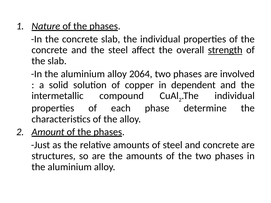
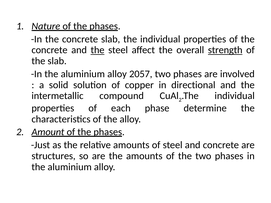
the at (98, 50) underline: none -> present
2064: 2064 -> 2057
dependent: dependent -> directional
